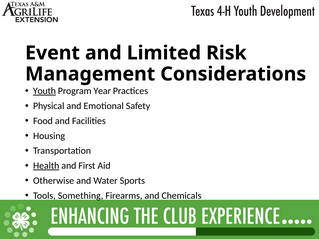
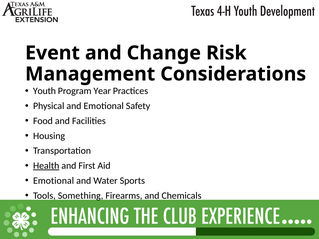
Limited: Limited -> Change
Youth underline: present -> none
Otherwise at (54, 181): Otherwise -> Emotional
